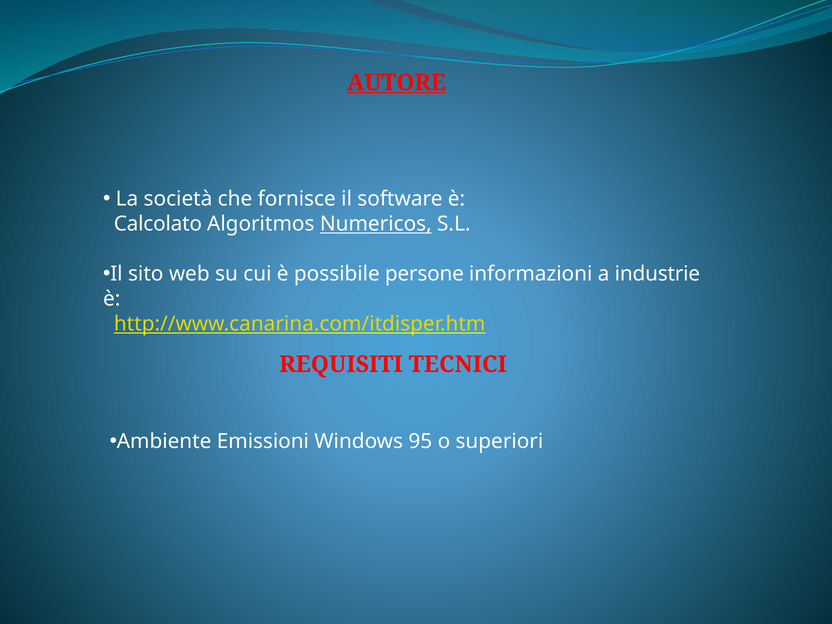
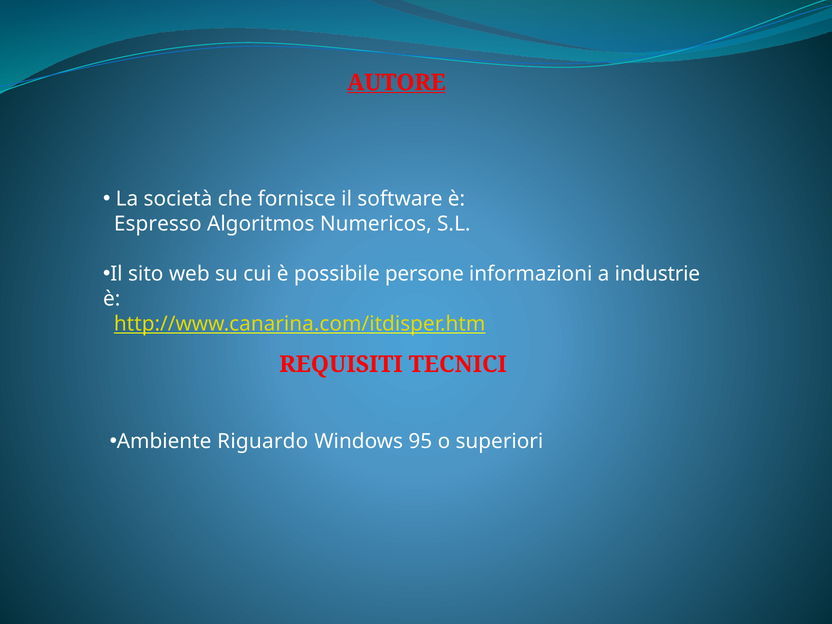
Calcolato: Calcolato -> Espresso
Numericos underline: present -> none
Emissioni: Emissioni -> Riguardo
